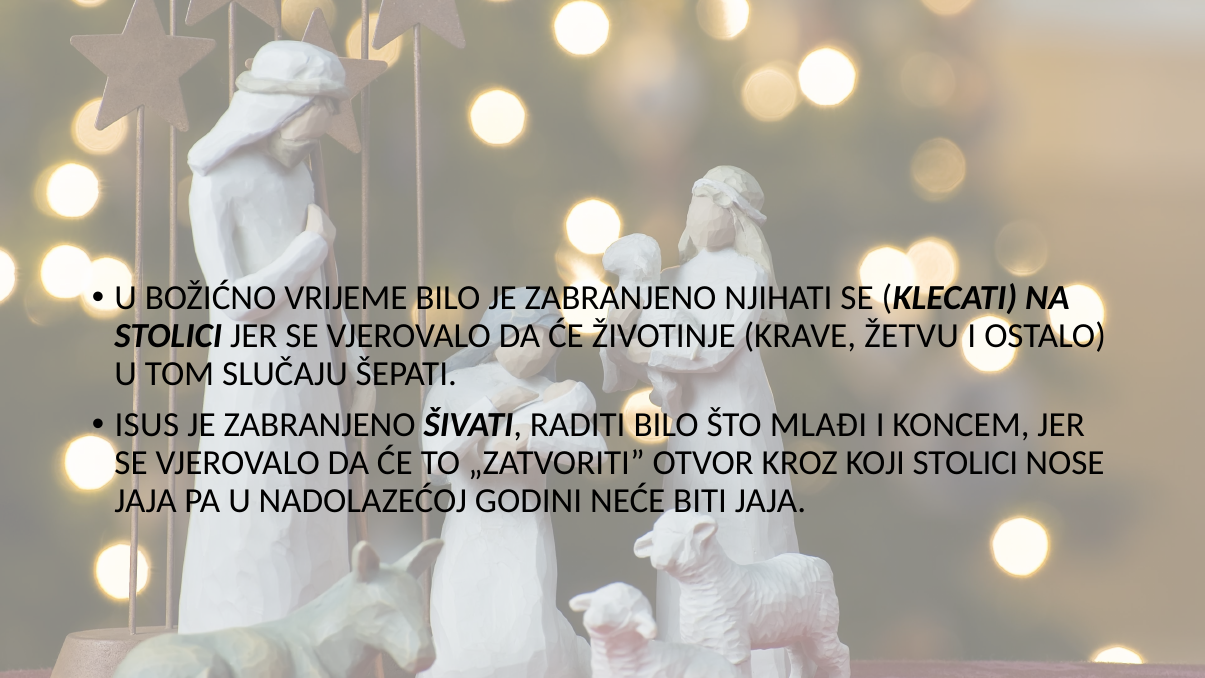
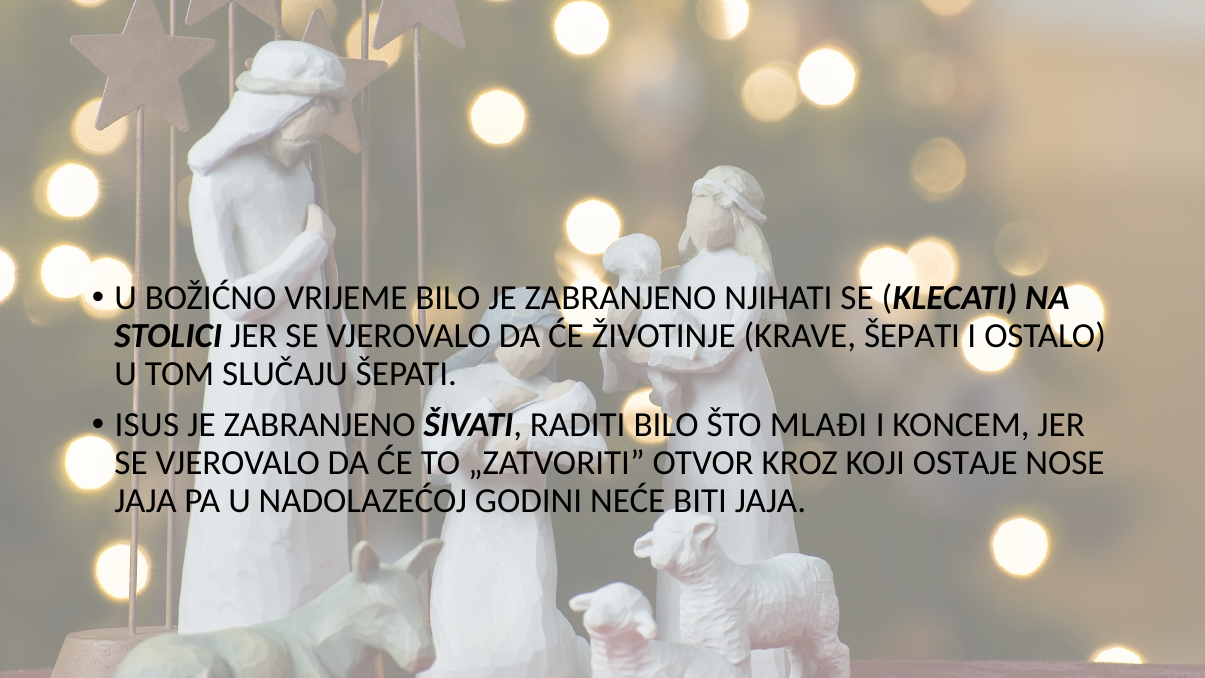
KRAVE ŽETVU: ŽETVU -> ŠEPATI
KOJI STOLICI: STOLICI -> OSTAJE
